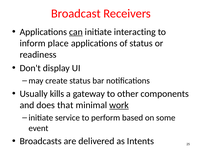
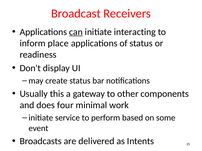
kills: kills -> this
that: that -> four
work underline: present -> none
